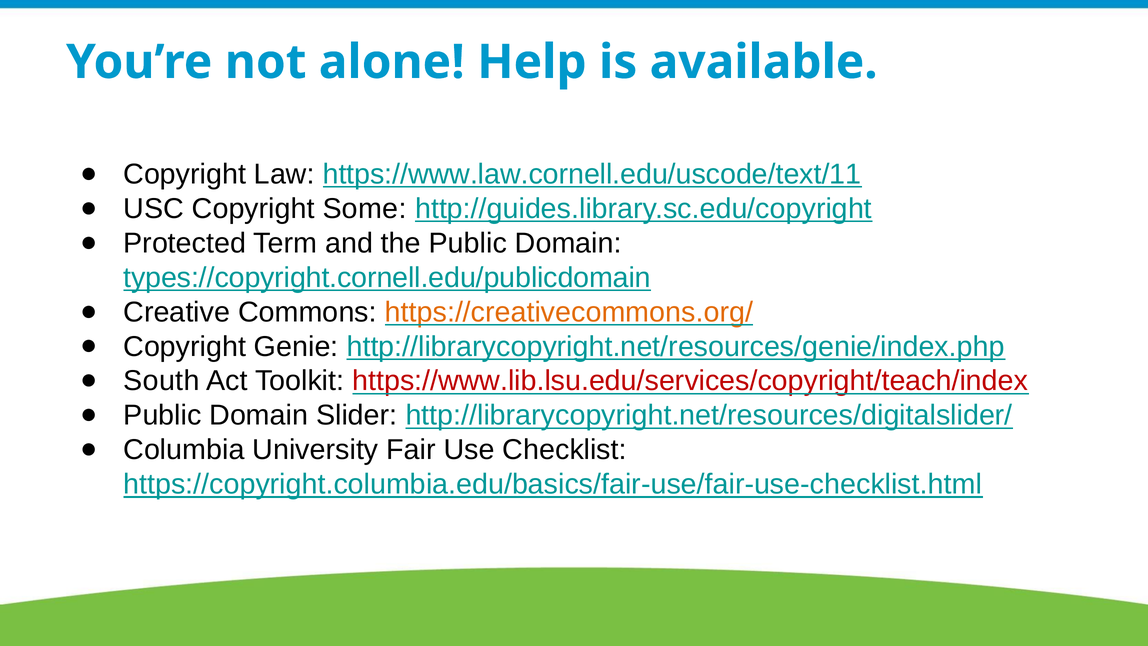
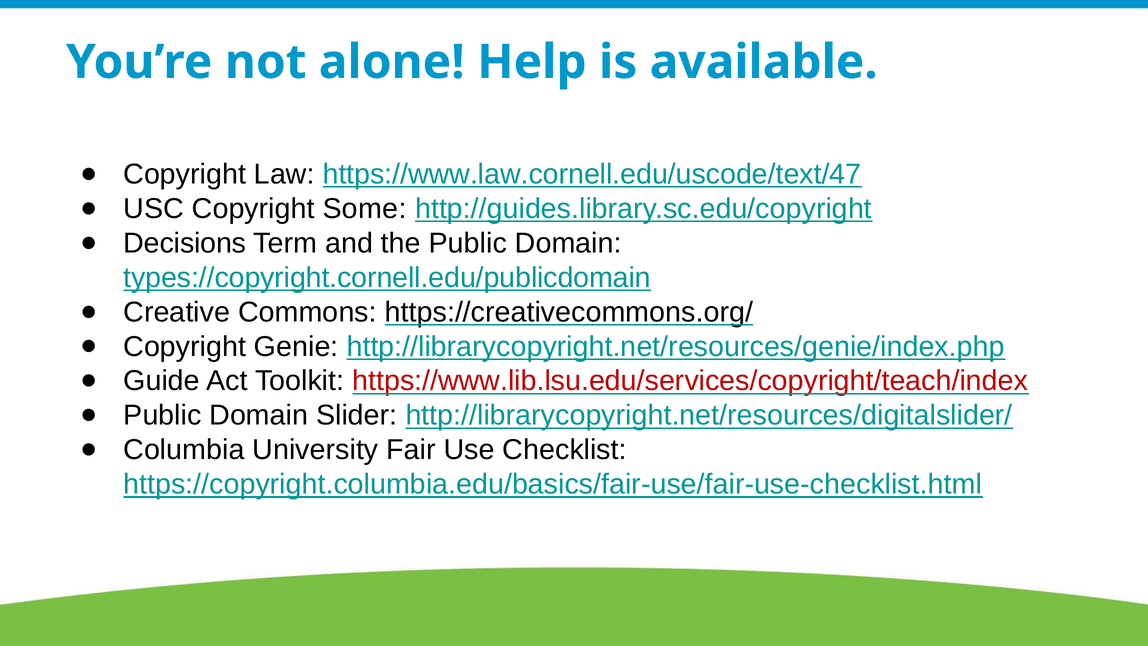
https://www.law.cornell.edu/uscode/text/11: https://www.law.cornell.edu/uscode/text/11 -> https://www.law.cornell.edu/uscode/text/47
Protected: Protected -> Decisions
https://creativecommons.org/ colour: orange -> black
South: South -> Guide
